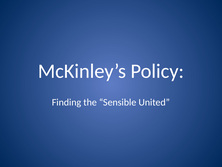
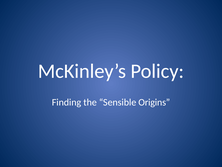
United: United -> Origins
